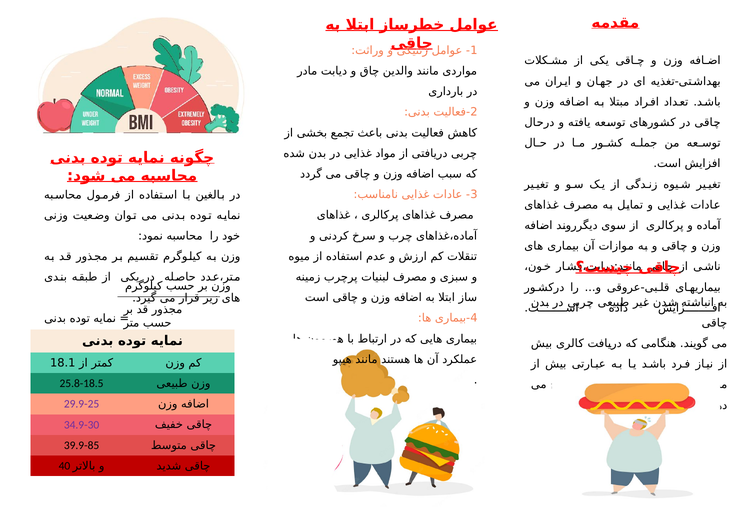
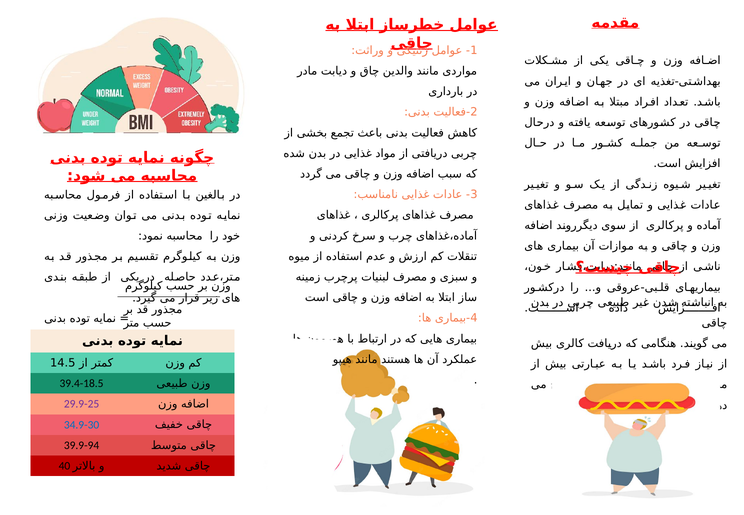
18.1: 18.1 -> 14.5
25.8-18.5: 25.8-18.5 -> 39.4-18.5
34.9-30 colour: purple -> blue
39.9-85: 39.9-85 -> 39.9-94
